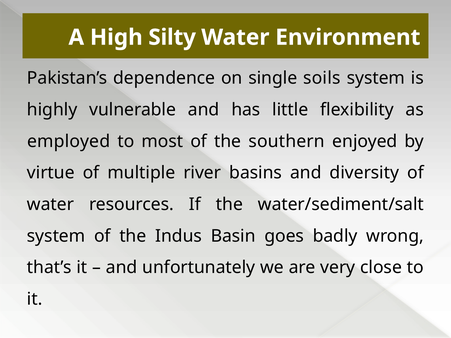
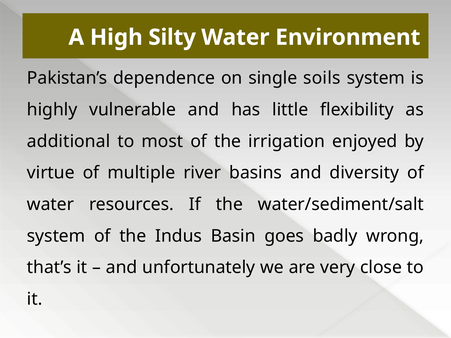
employed: employed -> additional
southern: southern -> irrigation
